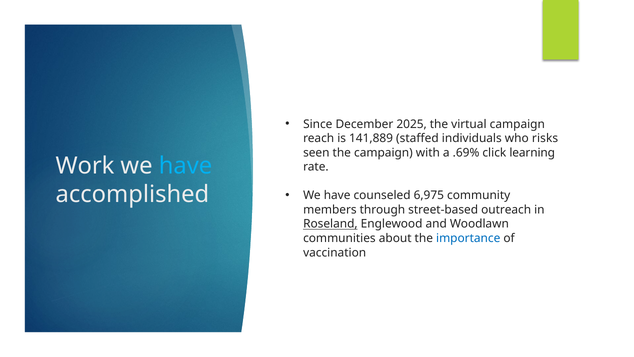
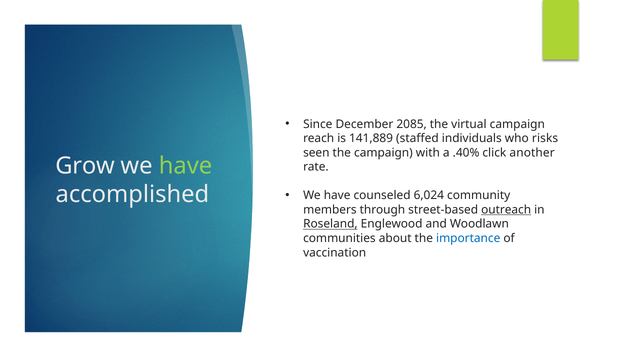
2025: 2025 -> 2085
.69%: .69% -> .40%
learning: learning -> another
Work: Work -> Grow
have at (186, 166) colour: light blue -> light green
6,975: 6,975 -> 6,024
outreach underline: none -> present
